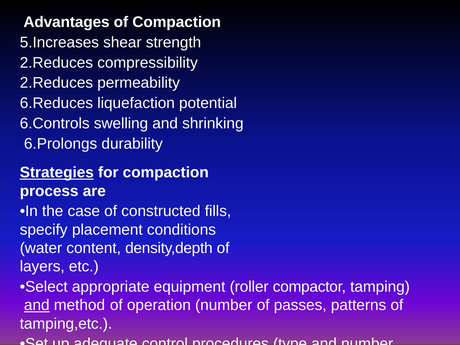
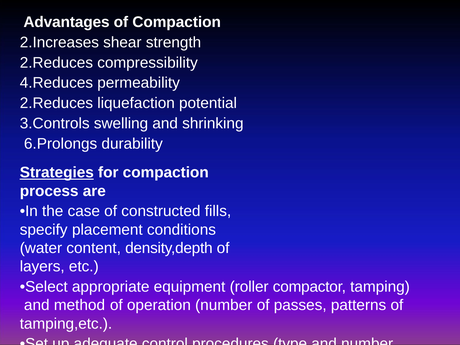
5.Increases: 5.Increases -> 2.Increases
2.Reduces at (56, 83): 2.Reduces -> 4.Reduces
6.Reduces at (56, 103): 6.Reduces -> 2.Reduces
6.Controls: 6.Controls -> 3.Controls
and at (37, 305) underline: present -> none
